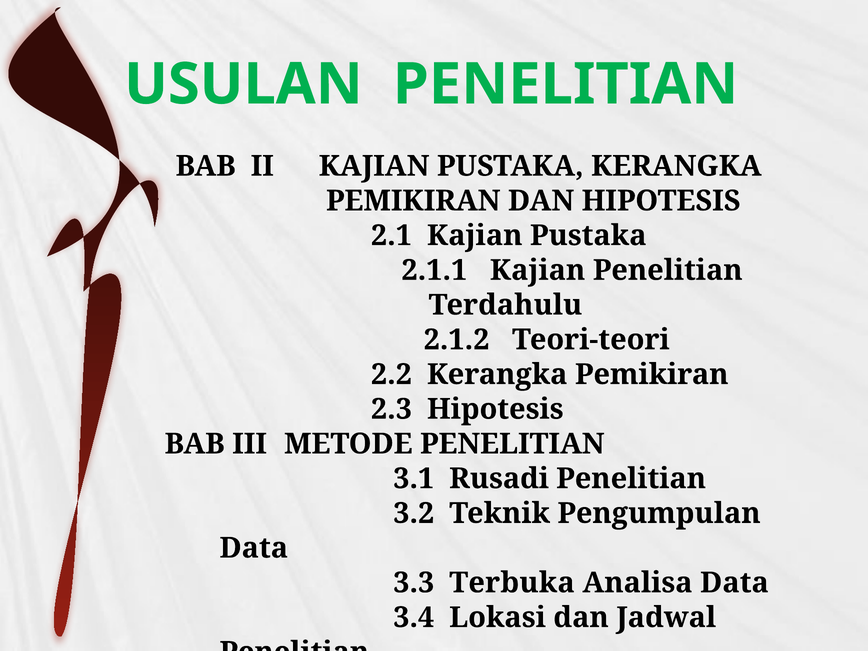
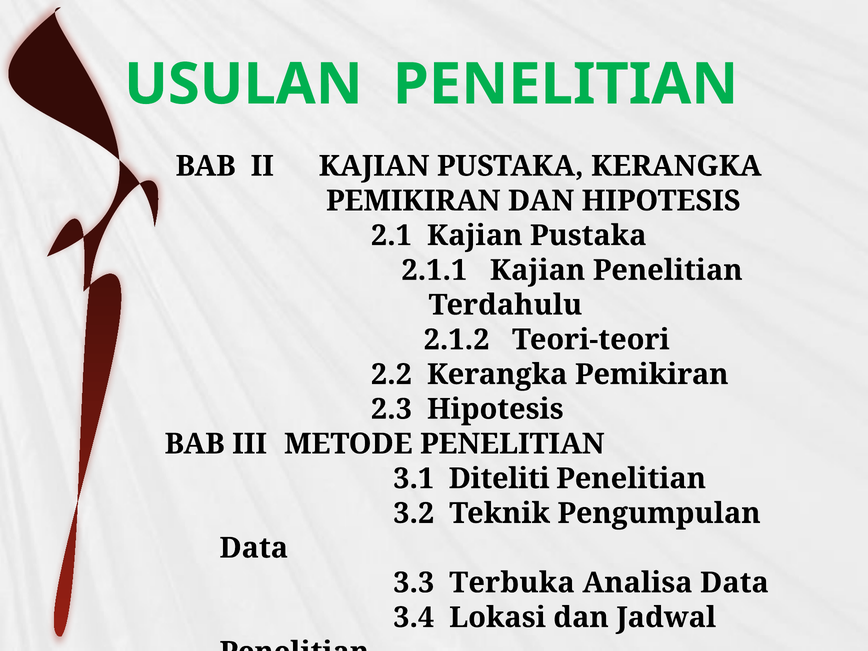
Rusadi: Rusadi -> Diteliti
